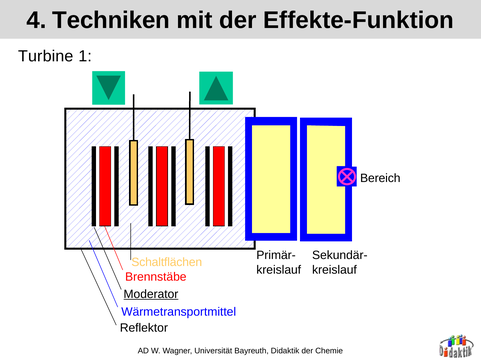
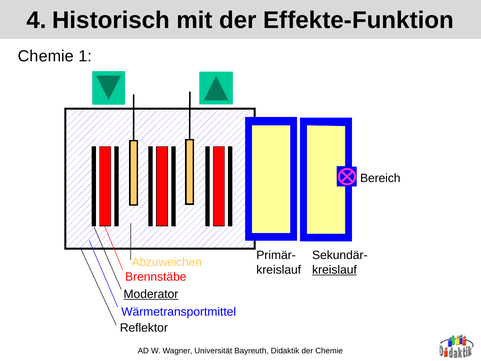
Techniken: Techniken -> Historisch
Turbine at (46, 56): Turbine -> Chemie
Schaltflächen: Schaltflächen -> Abzuweichen
kreislauf at (334, 270) underline: none -> present
